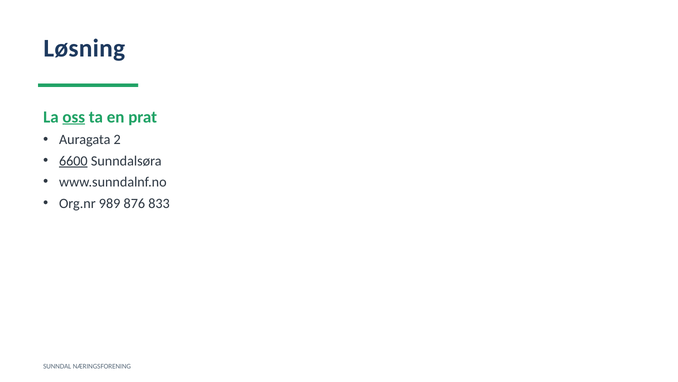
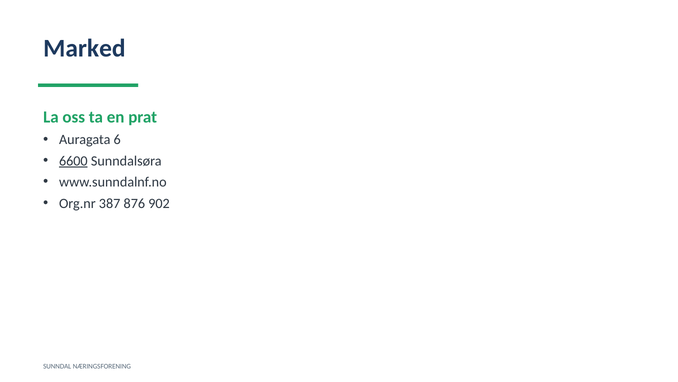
Løsning: Løsning -> Marked
oss underline: present -> none
2: 2 -> 6
989: 989 -> 387
833: 833 -> 902
